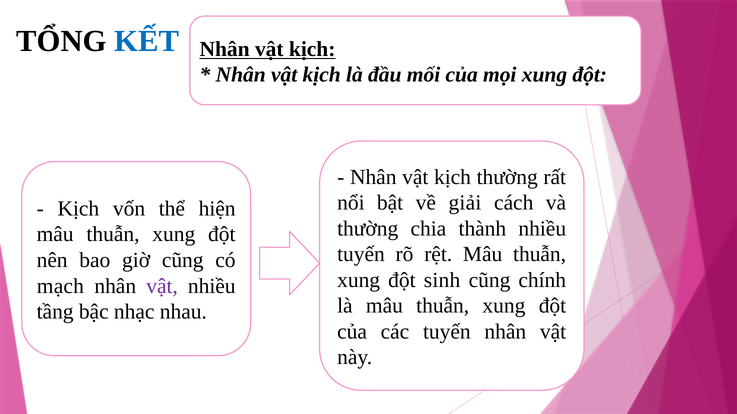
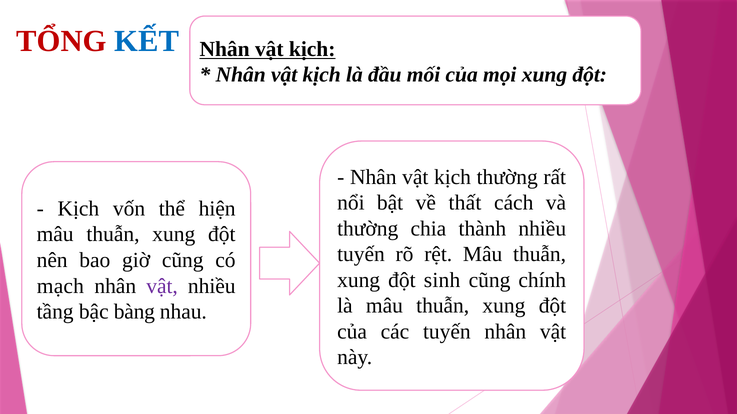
TỔNG colour: black -> red
giải: giải -> thất
nhạc: nhạc -> bàng
